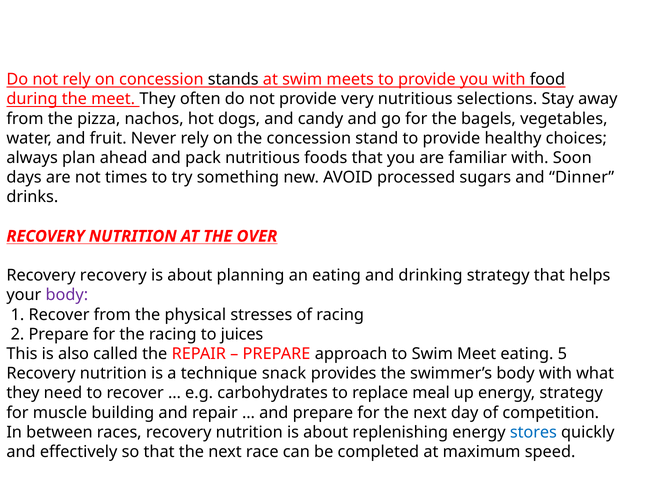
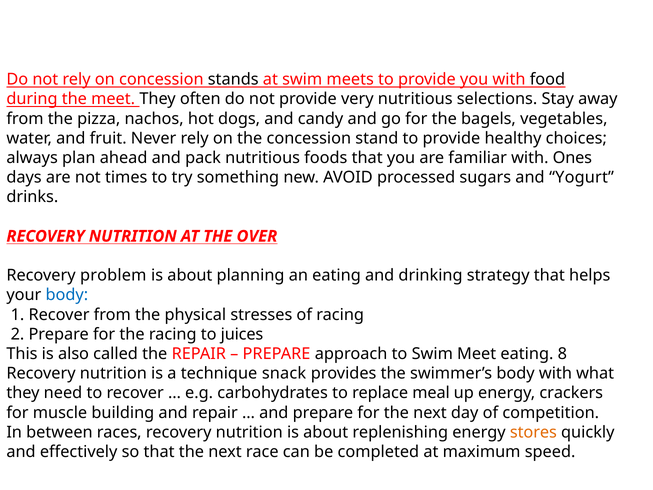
Soon: Soon -> Ones
Dinner: Dinner -> Yogurt
Recovery recovery: recovery -> problem
body at (67, 295) colour: purple -> blue
5: 5 -> 8
energy strategy: strategy -> crackers
stores colour: blue -> orange
